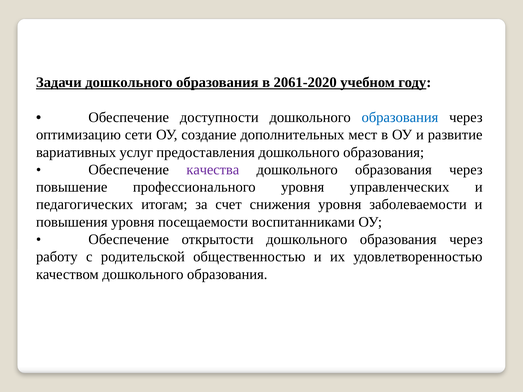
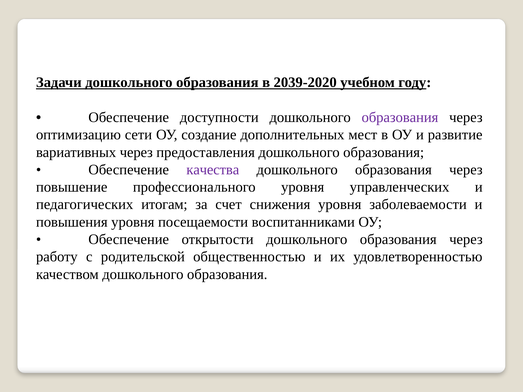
2061-2020: 2061-2020 -> 2039-2020
образования at (400, 117) colour: blue -> purple
вариативных услуг: услуг -> через
